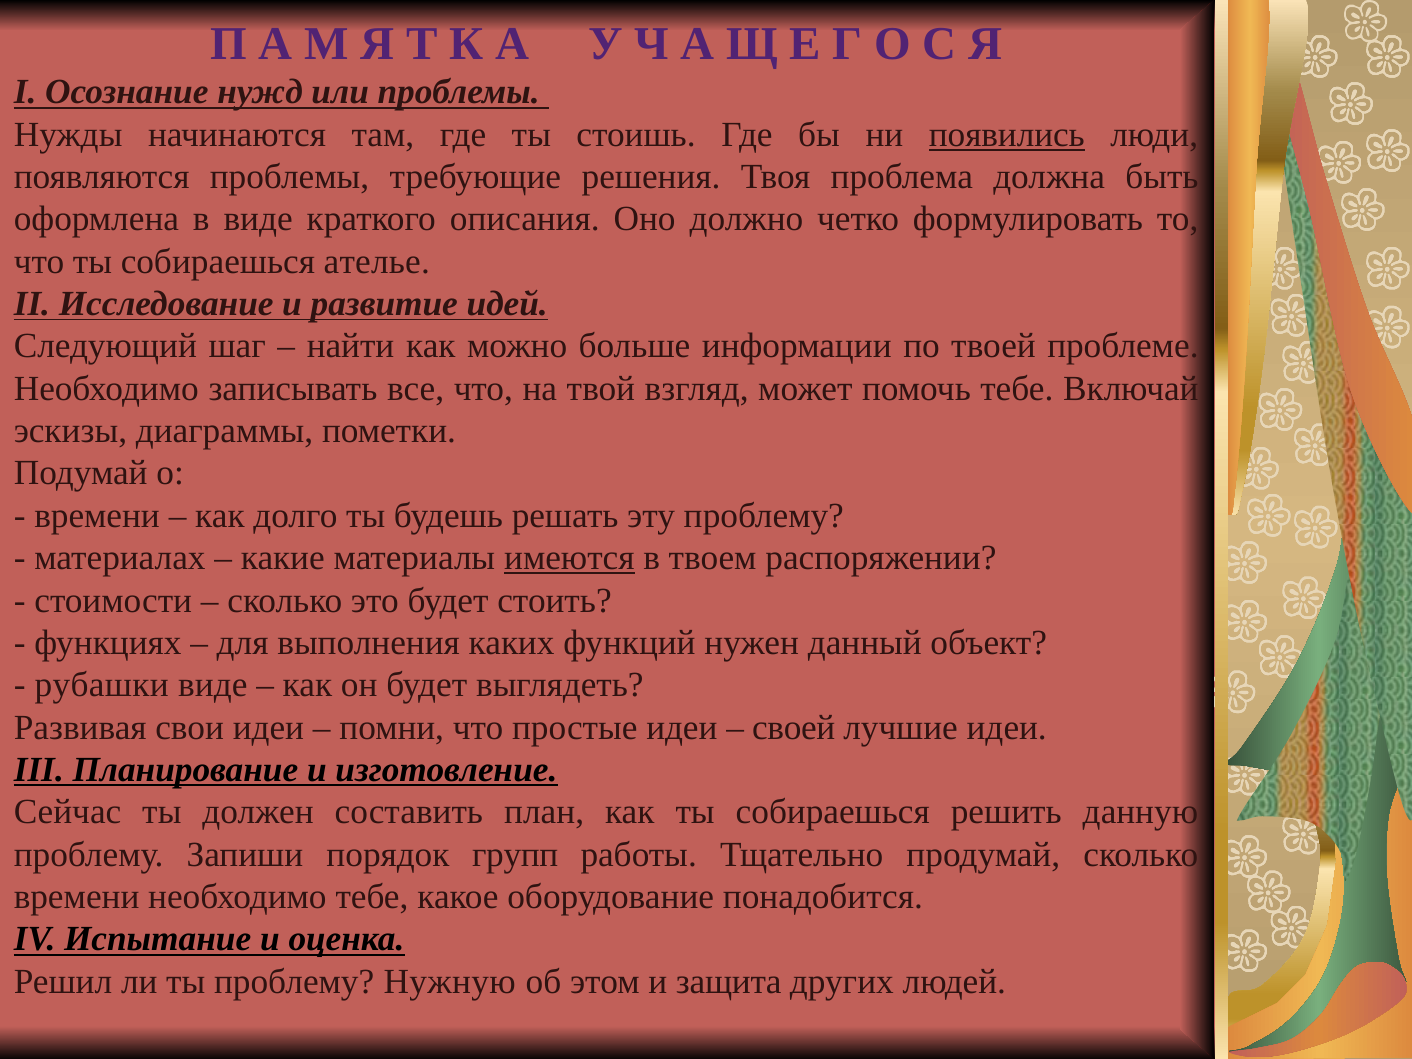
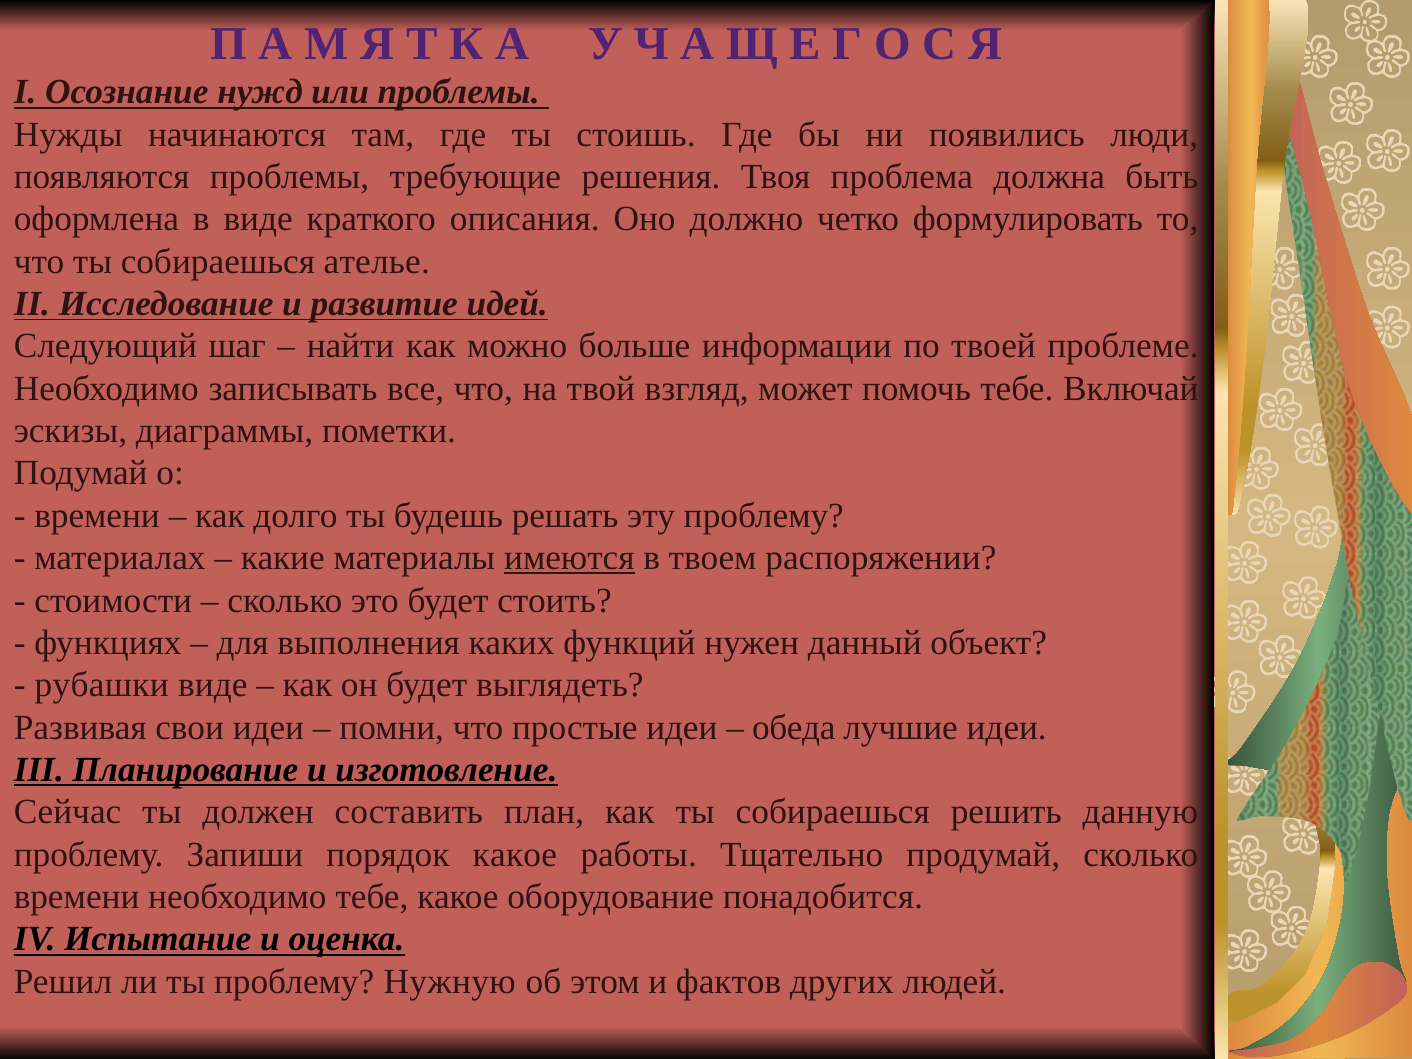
появились underline: present -> none
своей: своей -> обеда
порядок групп: групп -> какое
защита: защита -> фактов
